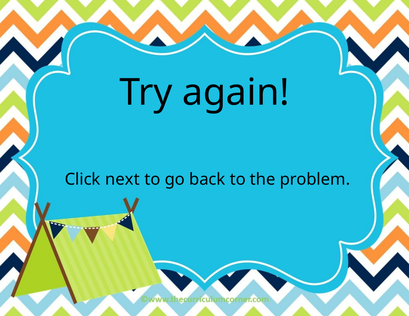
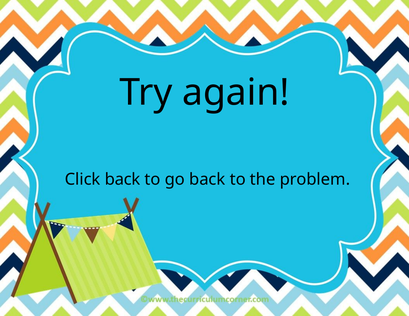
Click next: next -> back
